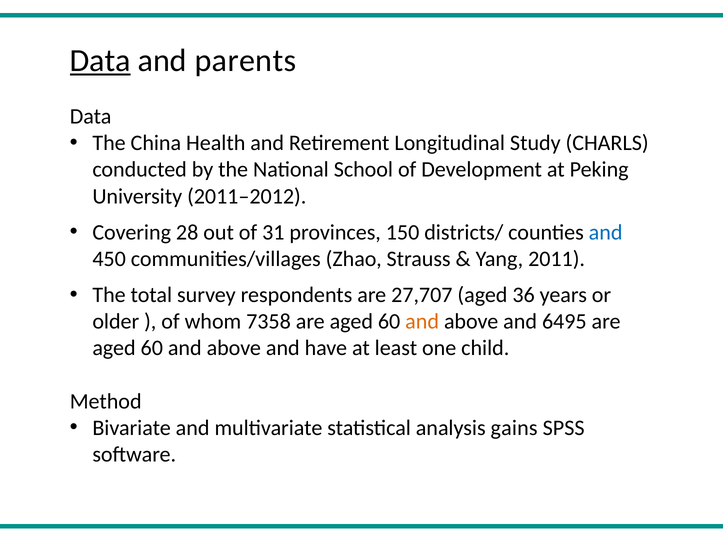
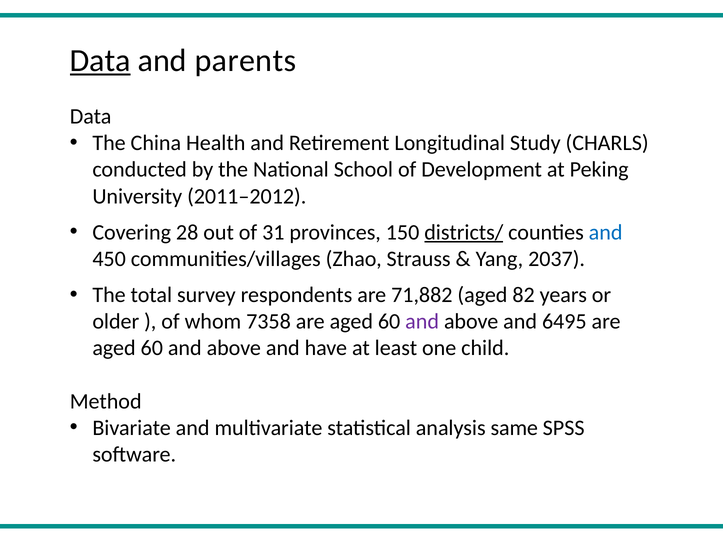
districts/ underline: none -> present
2011: 2011 -> 2037
27,707: 27,707 -> 71,882
36: 36 -> 82
and at (422, 321) colour: orange -> purple
gains: gains -> same
